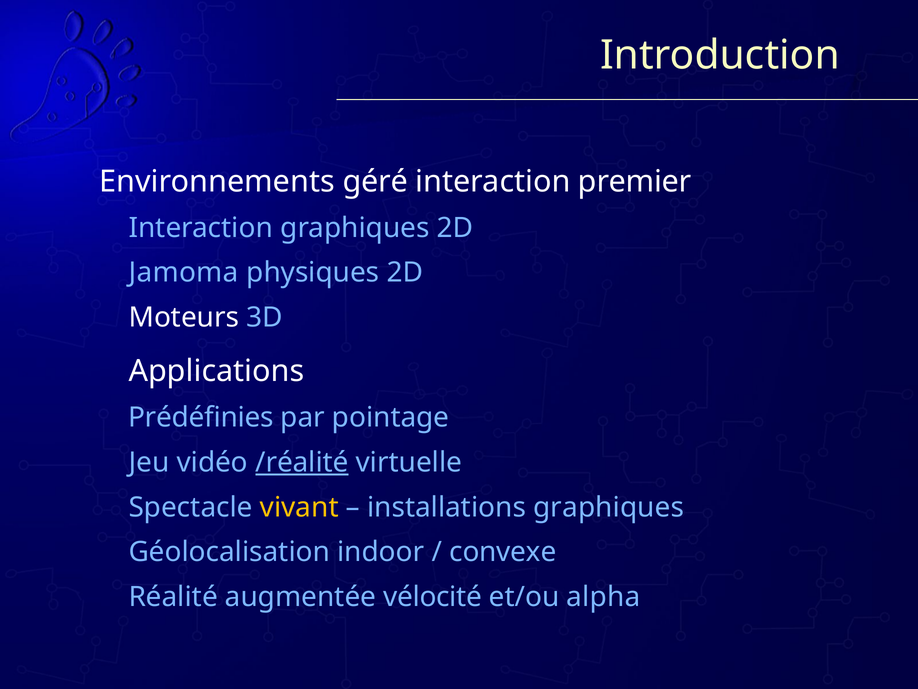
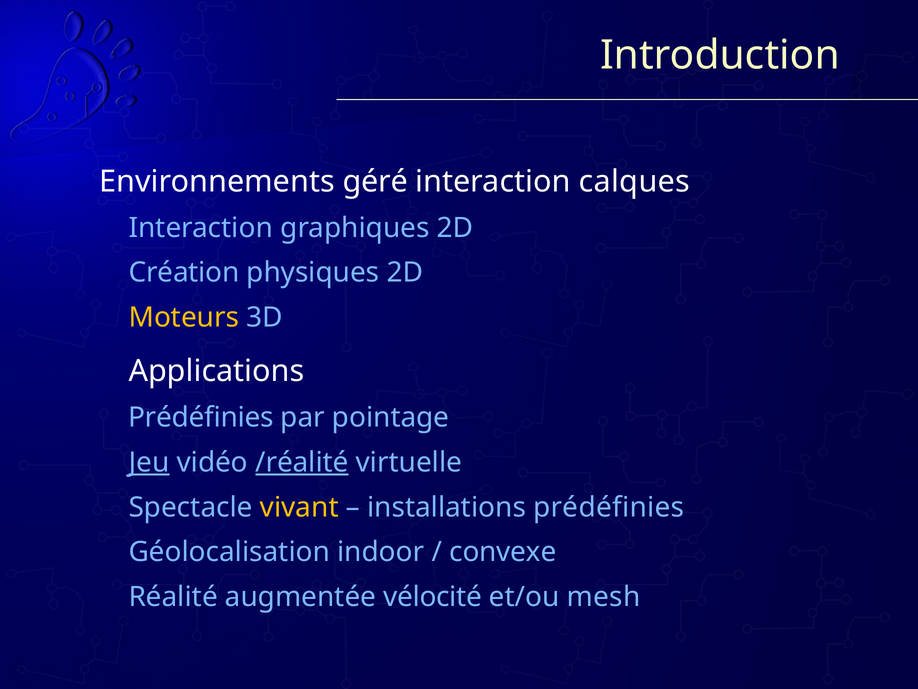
premier: premier -> calques
Jamoma: Jamoma -> Création
Moteurs colour: white -> yellow
Jeu underline: none -> present
installations graphiques: graphiques -> prédéfinies
alpha: alpha -> mesh
